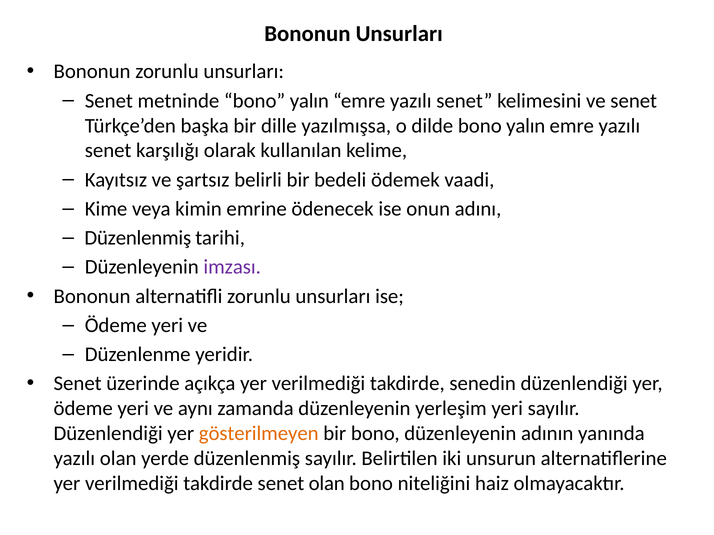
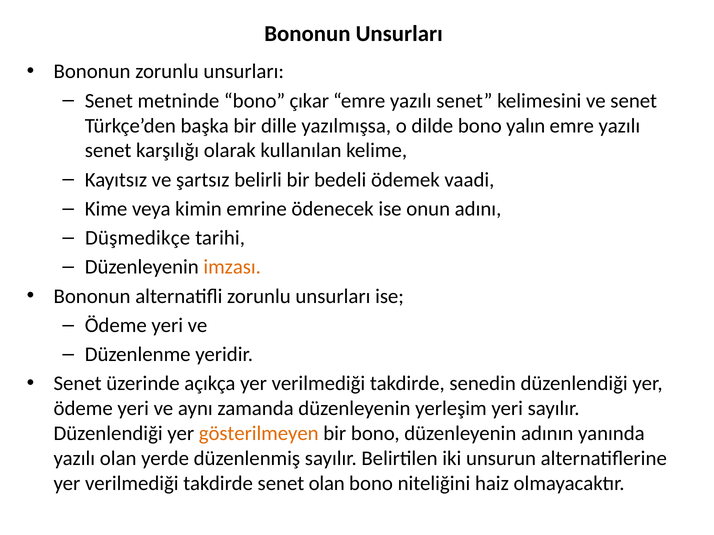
metninde bono yalın: yalın -> çıkar
Düzenlenmiş at (138, 238): Düzenlenmiş -> Düşmedikçe
imzası colour: purple -> orange
